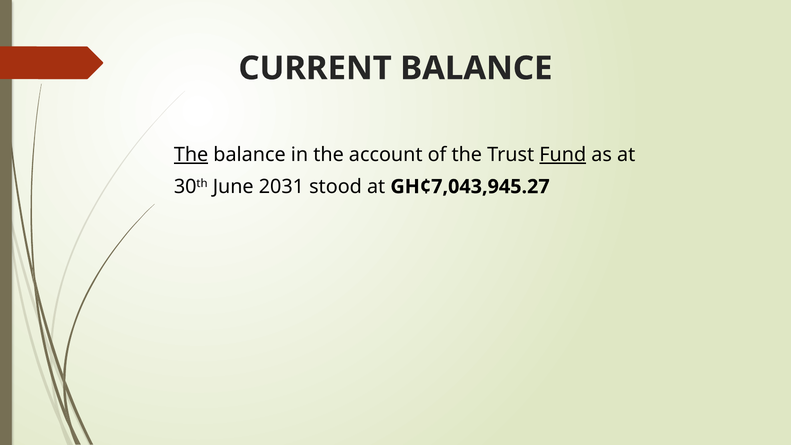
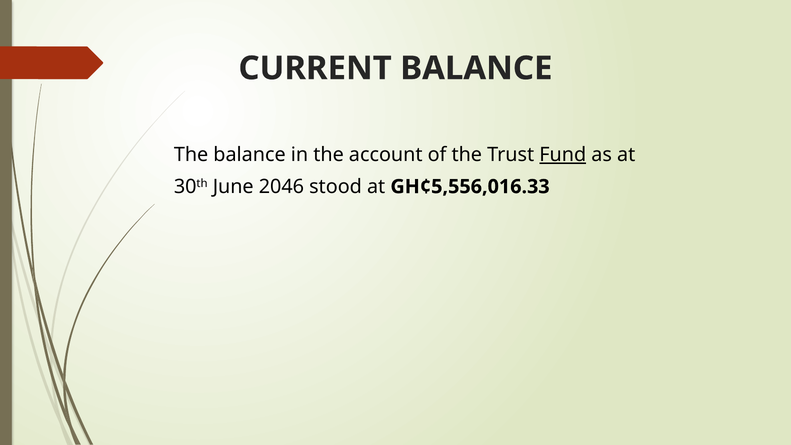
The at (191, 155) underline: present -> none
2031: 2031 -> 2046
GH¢7,043,945.27: GH¢7,043,945.27 -> GH¢5,556,016.33
